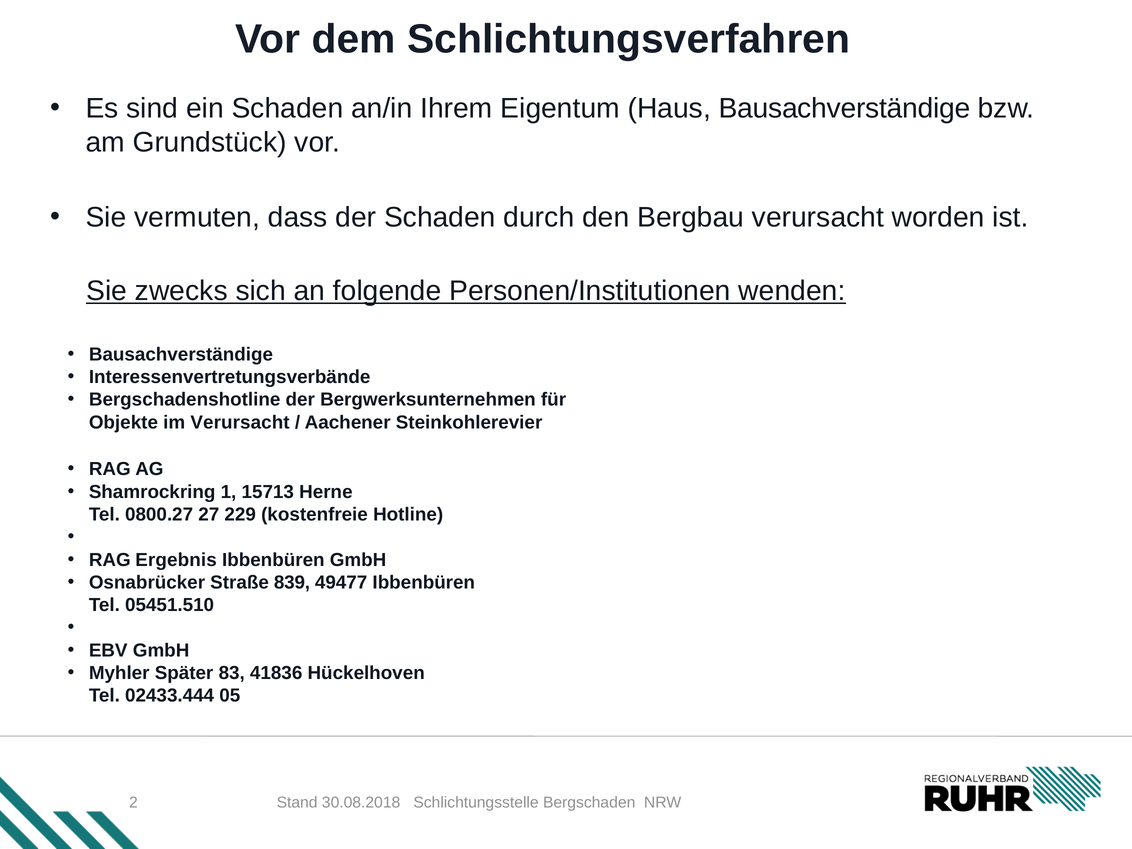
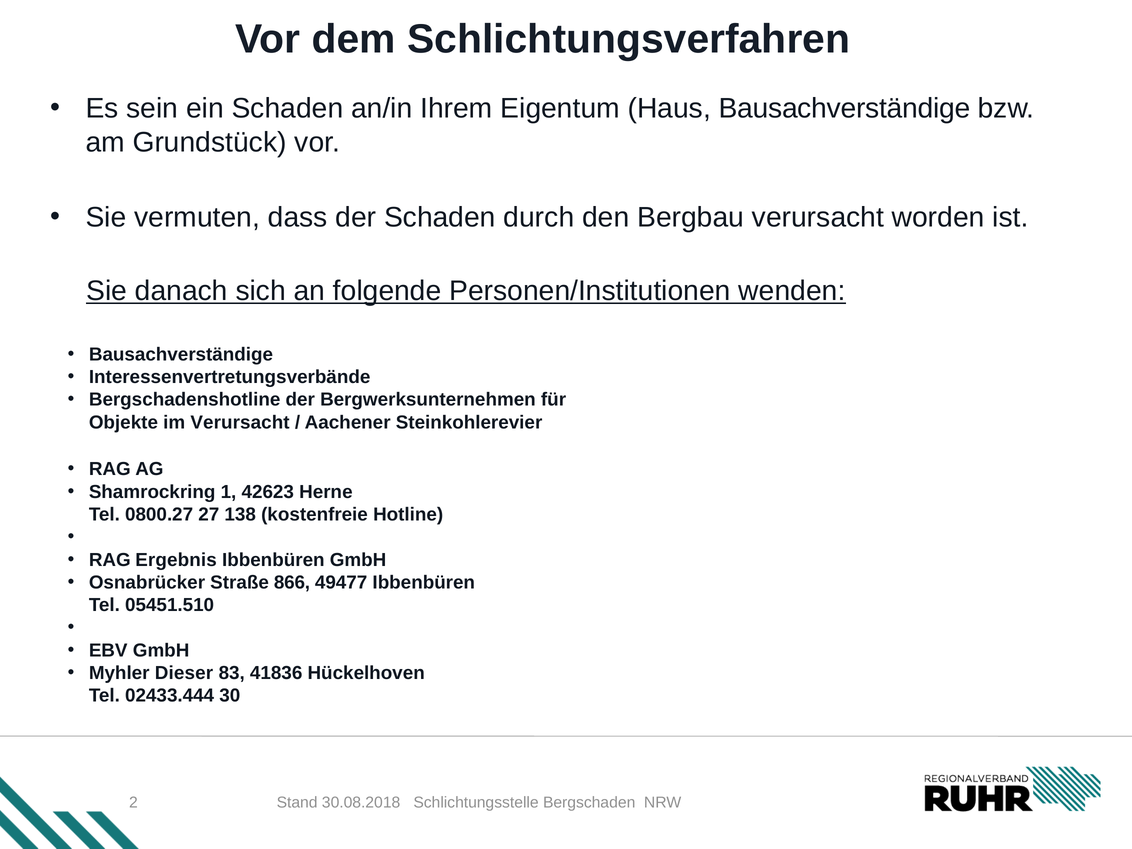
sind: sind -> sein
zwecks: zwecks -> danach
15713: 15713 -> 42623
229: 229 -> 138
839: 839 -> 866
Später: Später -> Dieser
05: 05 -> 30
